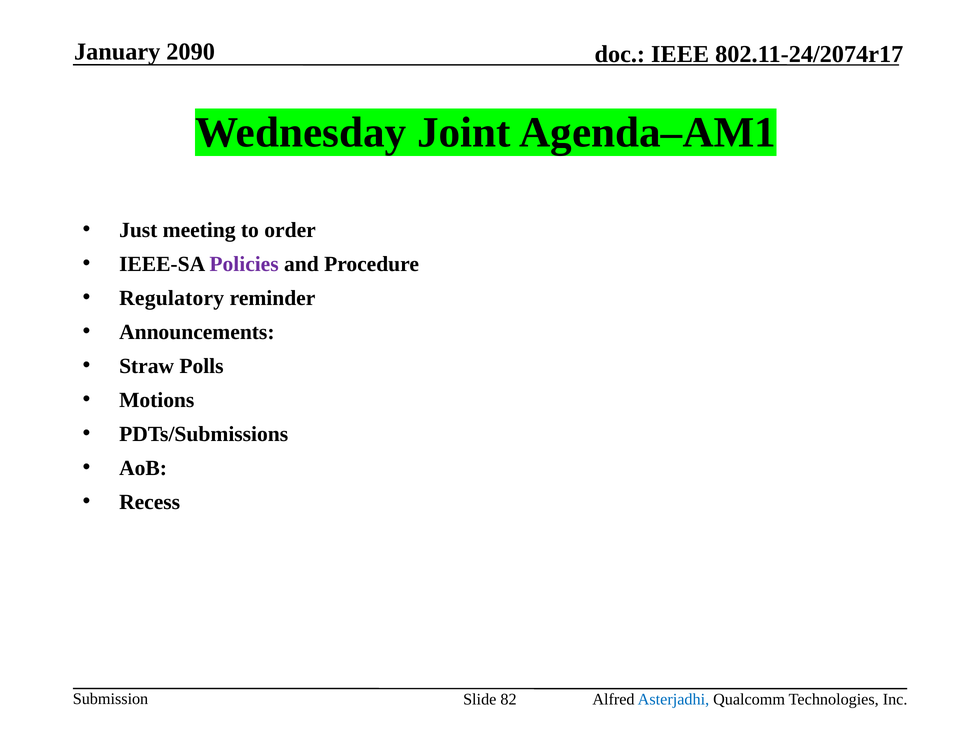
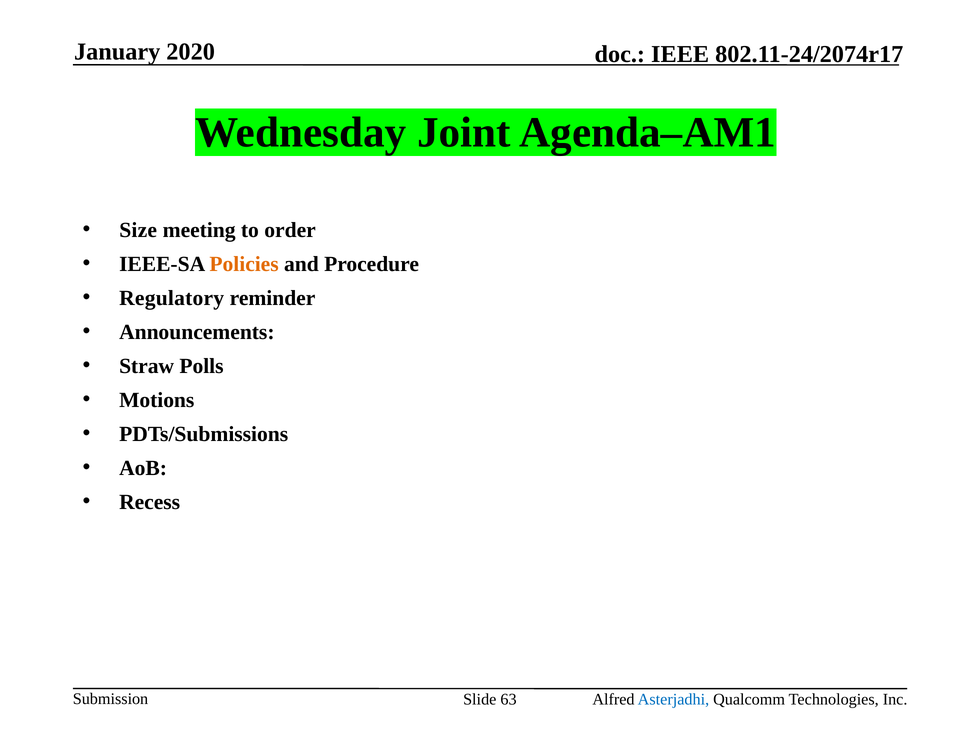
2090: 2090 -> 2020
Just: Just -> Size
Policies colour: purple -> orange
82: 82 -> 63
